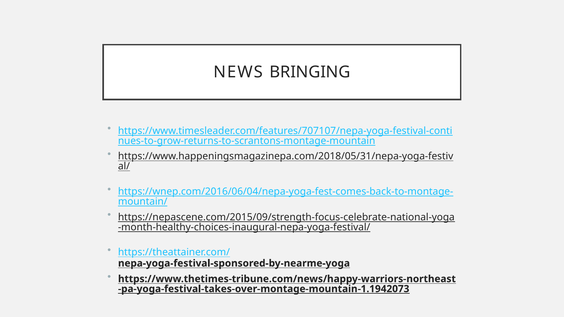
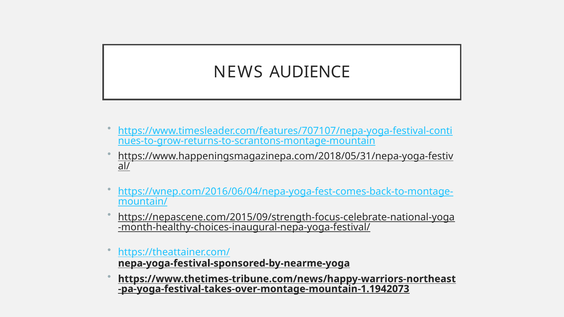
BRINGING: BRINGING -> AUDIENCE
